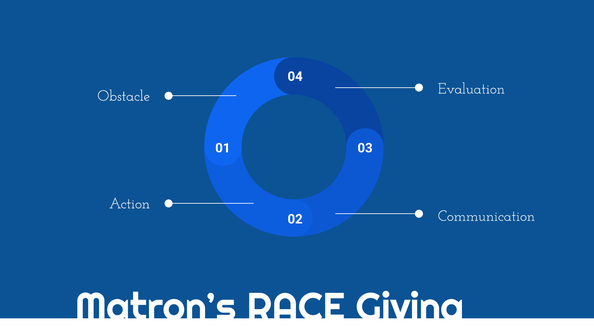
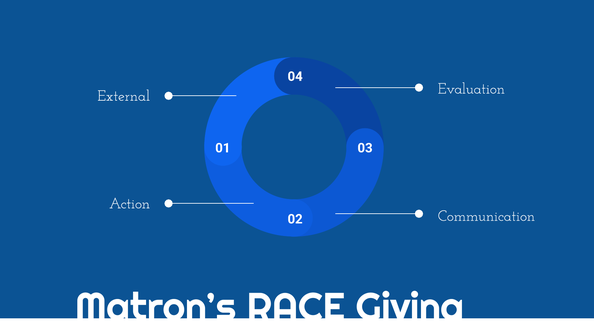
Obstacle: Obstacle -> External
